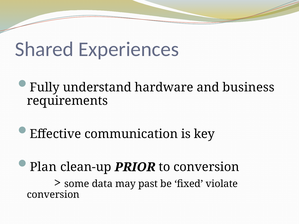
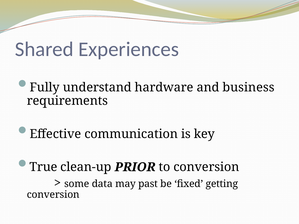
Plan: Plan -> True
violate: violate -> getting
